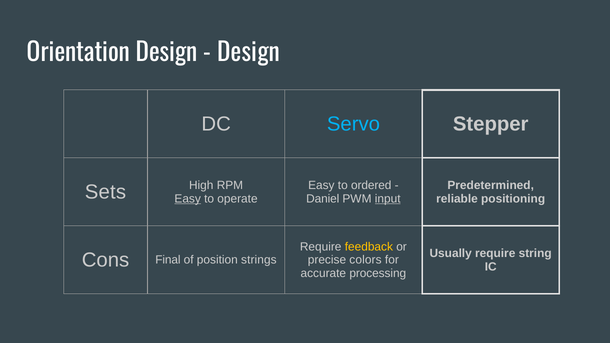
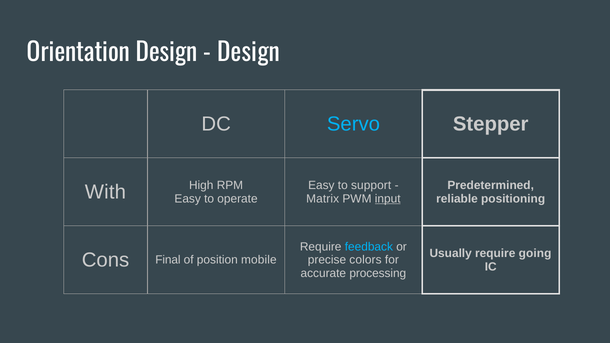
ordered: ordered -> support
Sets: Sets -> With
Easy at (188, 199) underline: present -> none
Daniel: Daniel -> Matrix
feedback colour: yellow -> light blue
string: string -> going
strings: strings -> mobile
